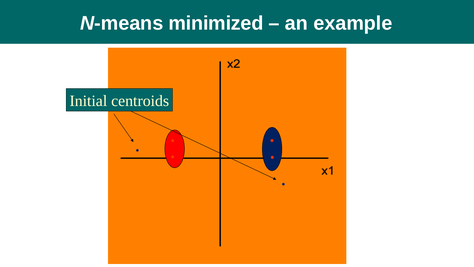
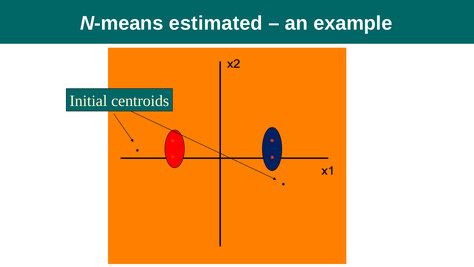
minimized: minimized -> estimated
